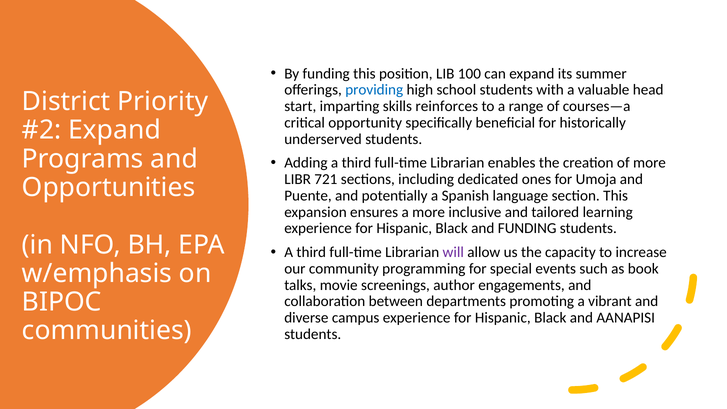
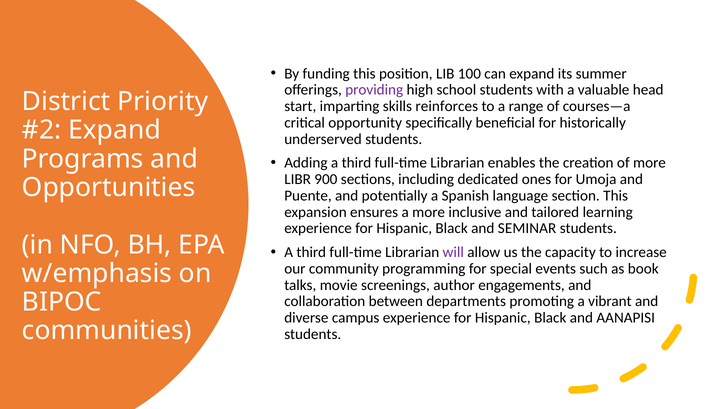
providing colour: blue -> purple
721: 721 -> 900
and FUNDING: FUNDING -> SEMINAR
